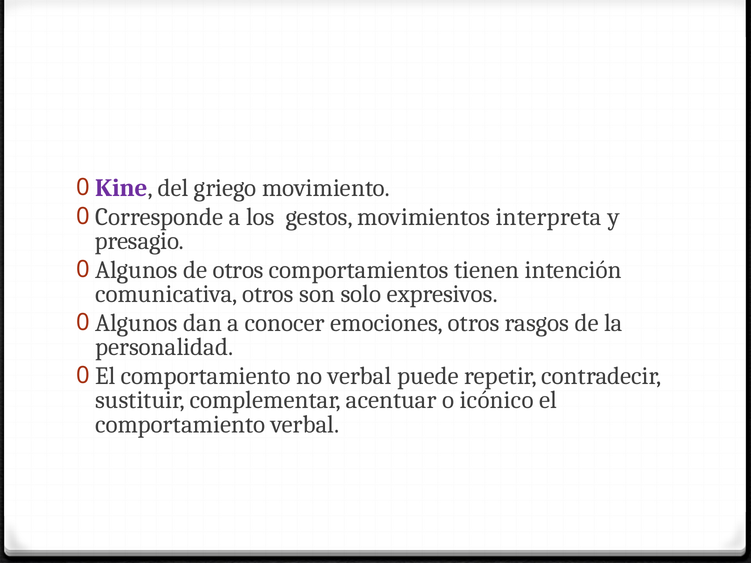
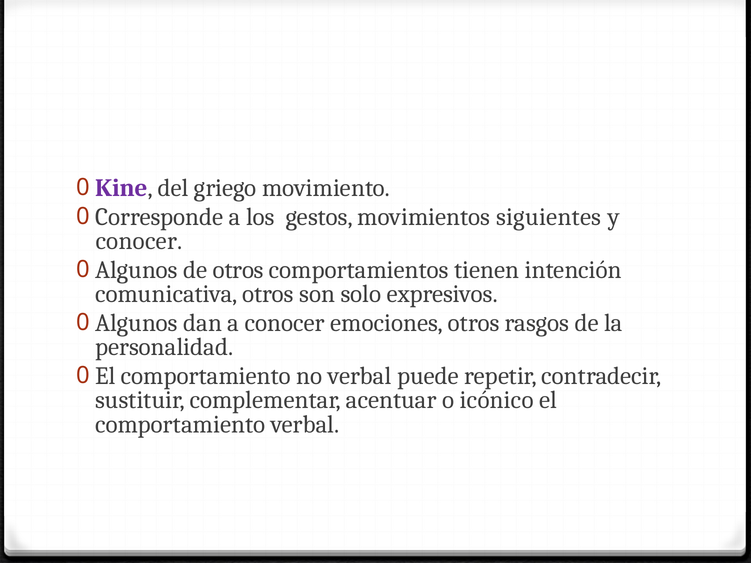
interpreta: interpreta -> siguientes
presagio at (139, 241): presagio -> conocer
